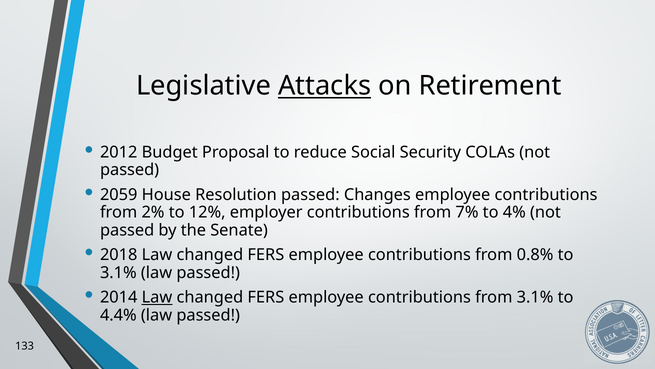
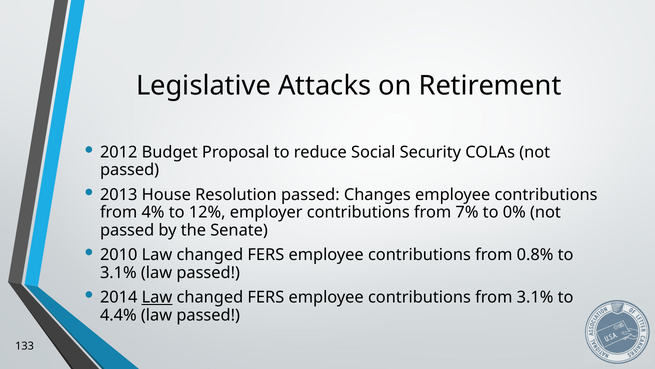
Attacks underline: present -> none
2059: 2059 -> 2013
2%: 2% -> 4%
4%: 4% -> 0%
2018: 2018 -> 2010
